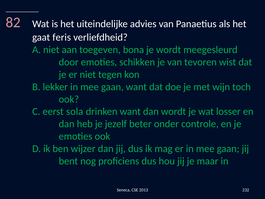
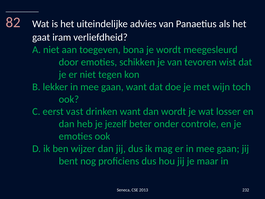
feris: feris -> iram
sola: sola -> vast
